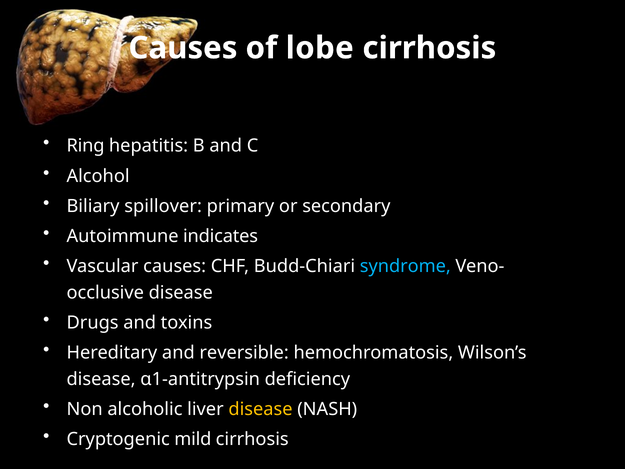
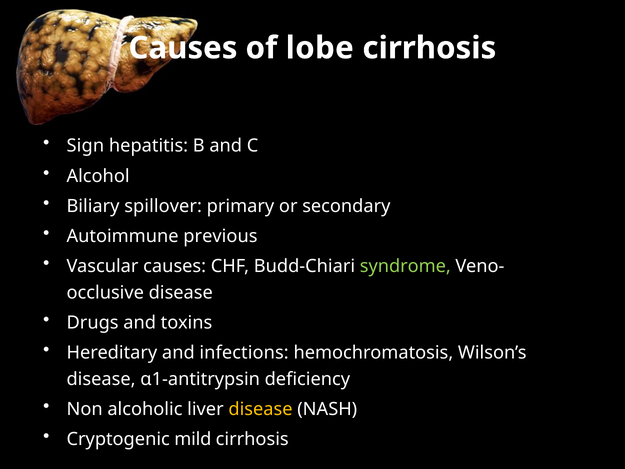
Ring: Ring -> Sign
indicates: indicates -> previous
syndrome colour: light blue -> light green
reversible: reversible -> infections
